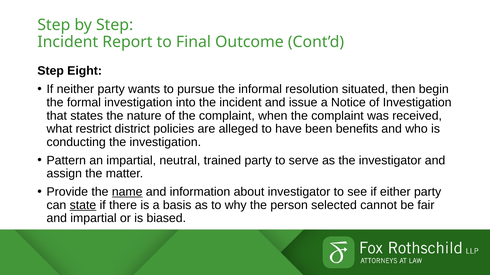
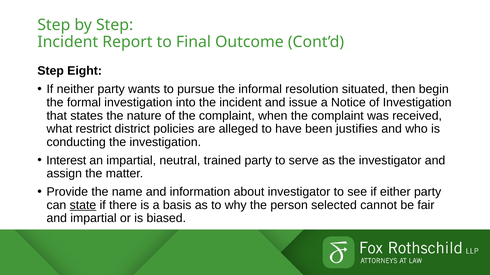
benefits: benefits -> justifies
Pattern: Pattern -> Interest
name underline: present -> none
